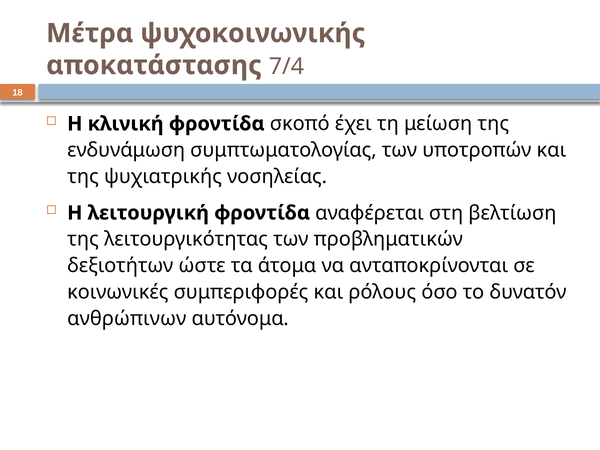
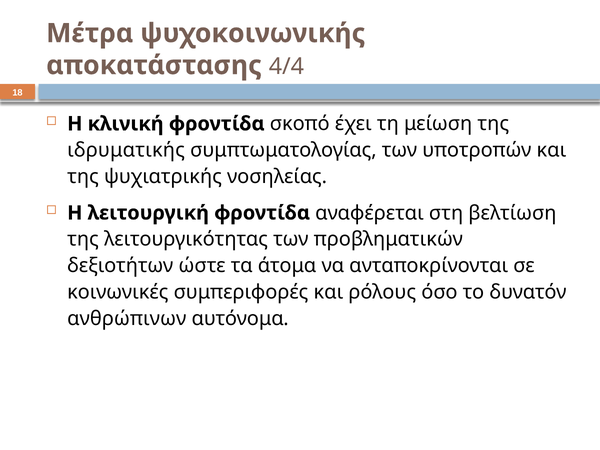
7/4: 7/4 -> 4/4
ενδυνάμωση: ενδυνάμωση -> ιδρυματικής
